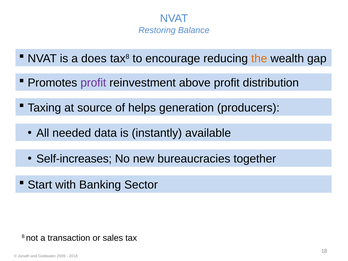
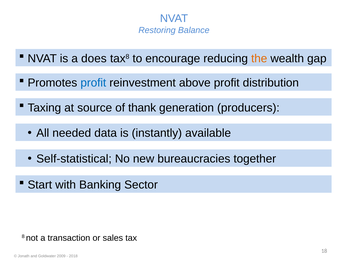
profit at (93, 83) colour: purple -> blue
helps: helps -> thank
Self-increases: Self-increases -> Self-statistical
